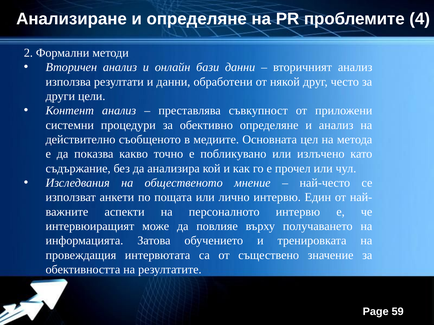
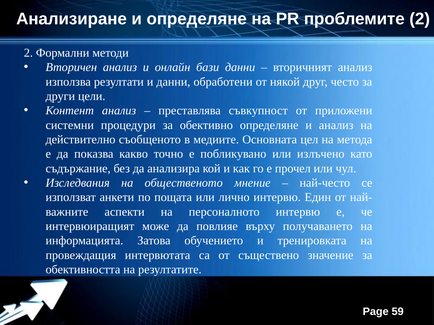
проблемите 4: 4 -> 2
